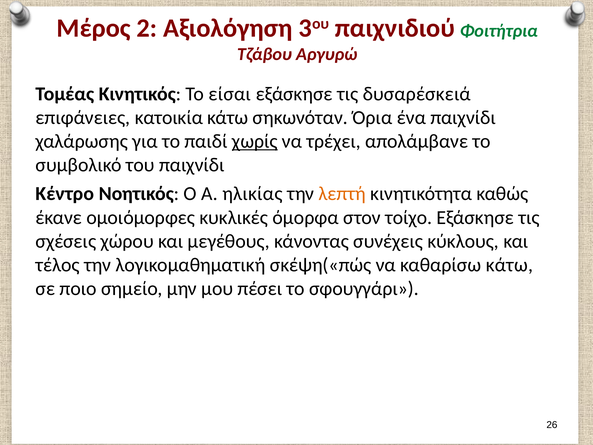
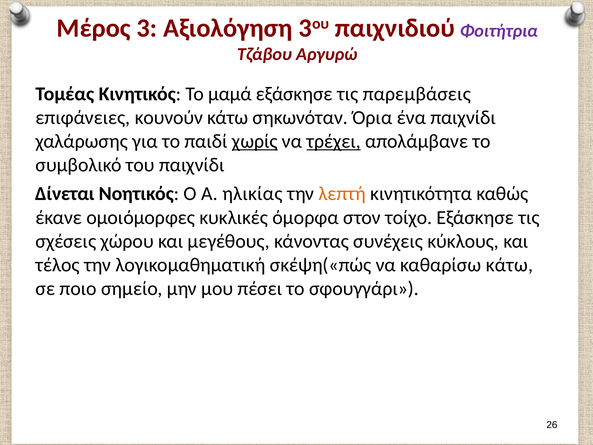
2: 2 -> 3
Φοιτήτρια colour: green -> purple
είσαι: είσαι -> μαμά
δυσαρέσκειά: δυσαρέσκειά -> παρεμβάσεις
κατοικία: κατοικία -> κουνούν
τρέχει underline: none -> present
Κέντρο: Κέντρο -> Δίνεται
